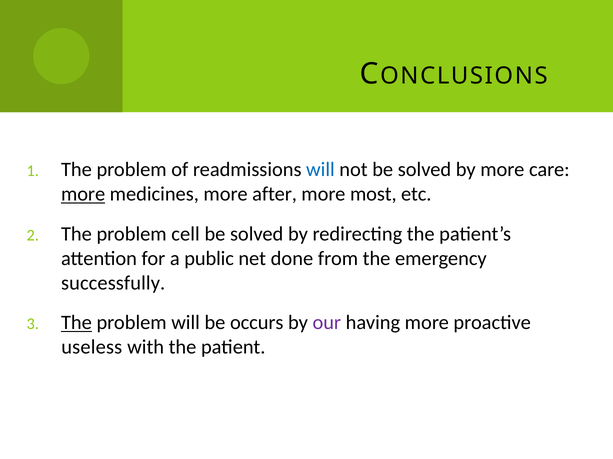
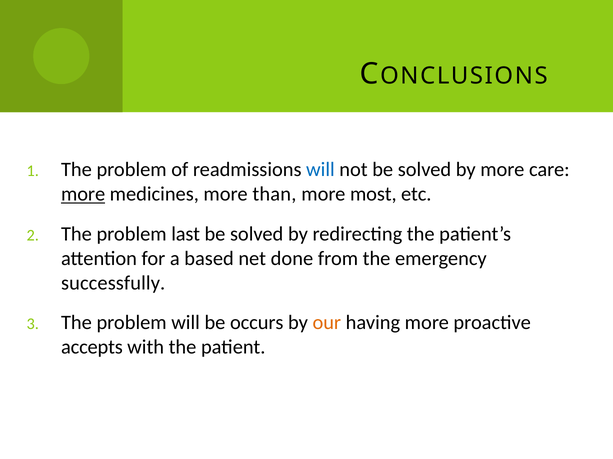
after: after -> than
cell: cell -> last
public: public -> based
The at (76, 323) underline: present -> none
our colour: purple -> orange
useless: useless -> accepts
